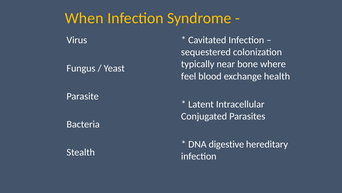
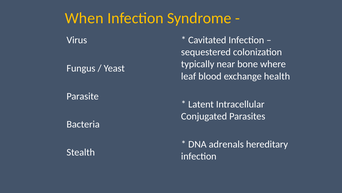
feel: feel -> leaf
digestive: digestive -> adrenals
